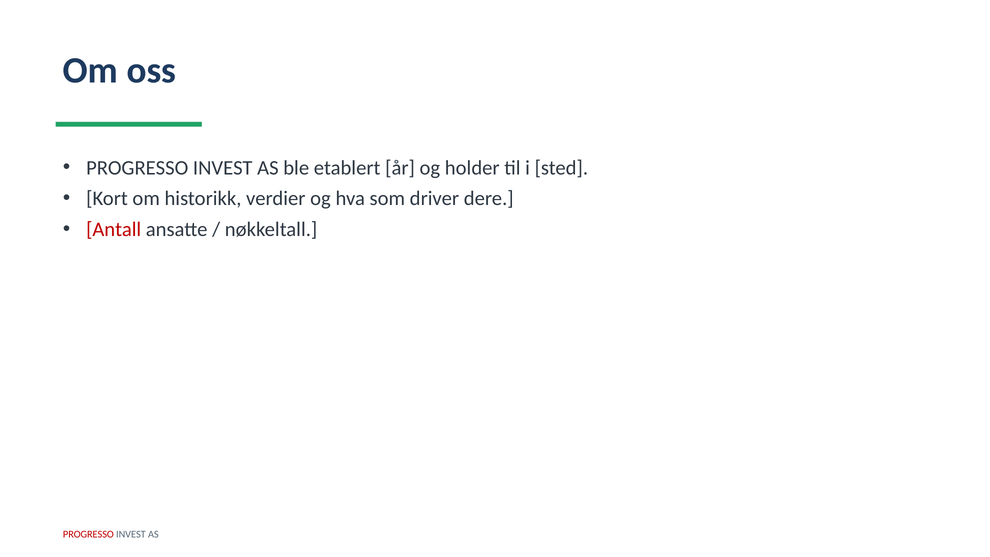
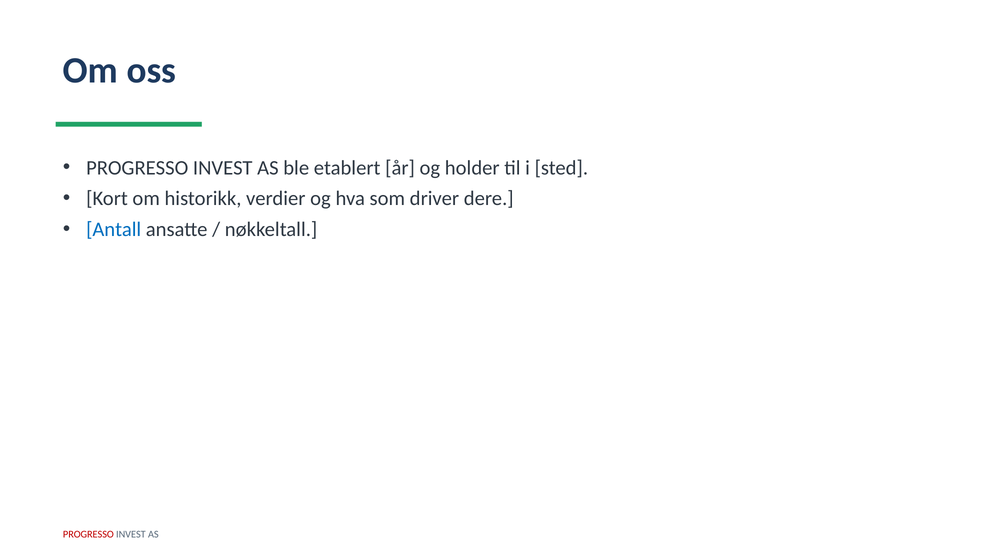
Antall colour: red -> blue
